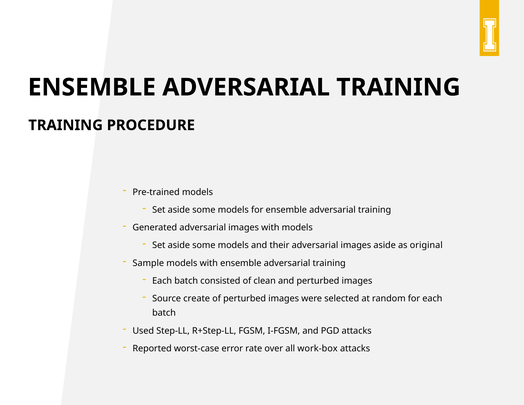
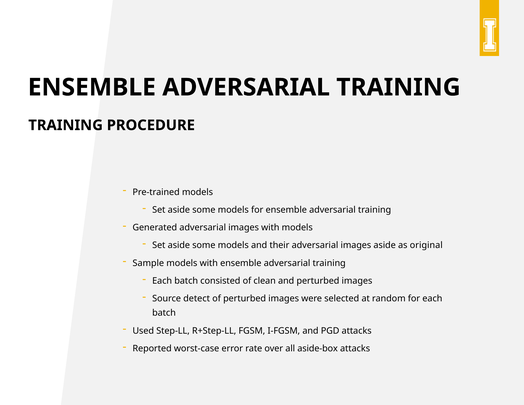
create: create -> detect
work-box: work-box -> aside-box
